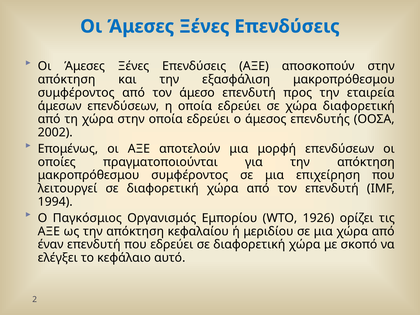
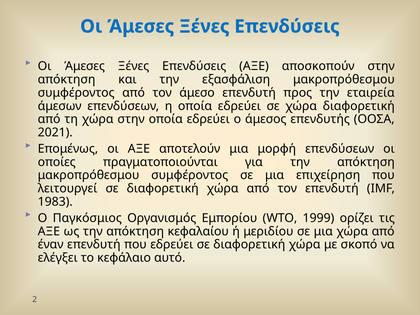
2002: 2002 -> 2021
1994: 1994 -> 1983
1926: 1926 -> 1999
